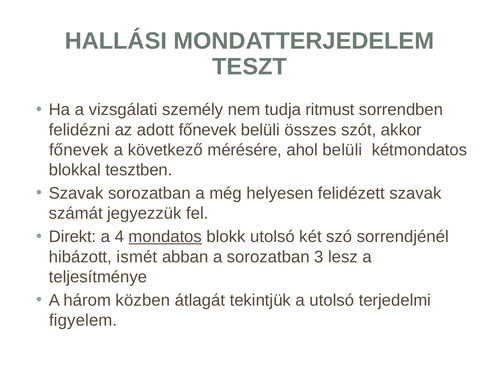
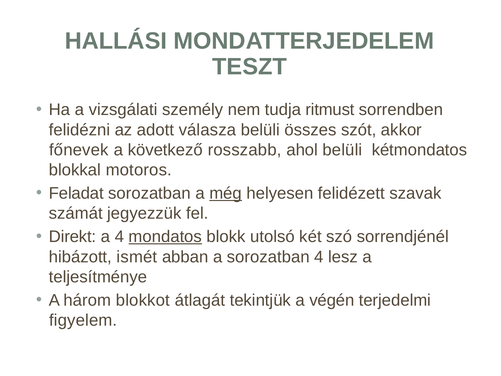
adott főnevek: főnevek -> válasza
mérésére: mérésére -> rosszabb
tesztben: tesztben -> motoros
Szavak at (76, 193): Szavak -> Feladat
még underline: none -> present
sorozatban 3: 3 -> 4
közben: közben -> blokkot
a utolsó: utolsó -> végén
